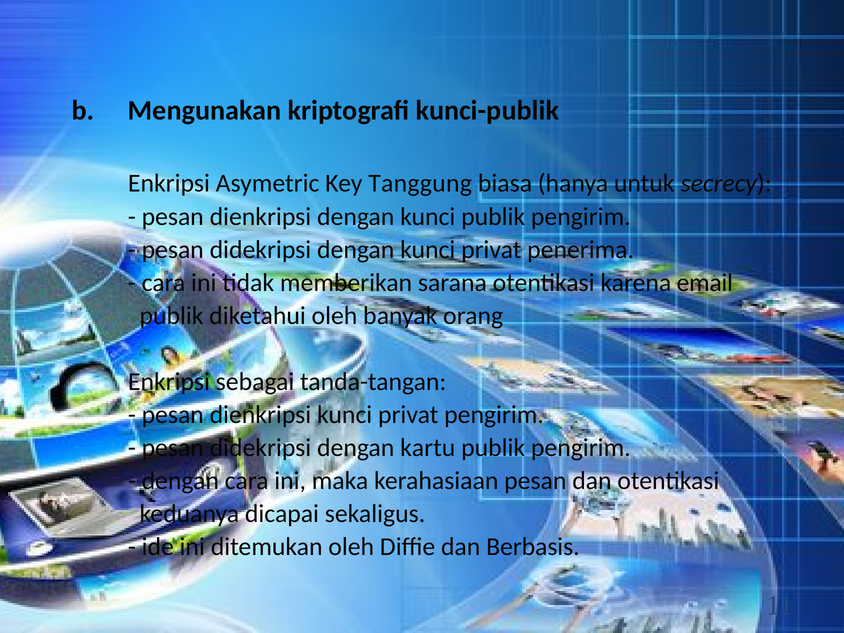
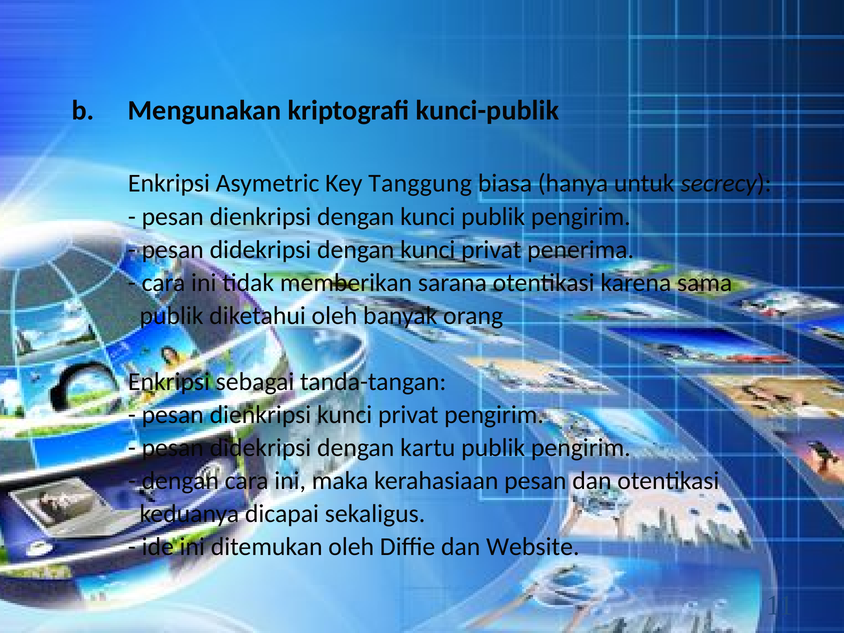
email: email -> sama
Berbasis: Berbasis -> Website
